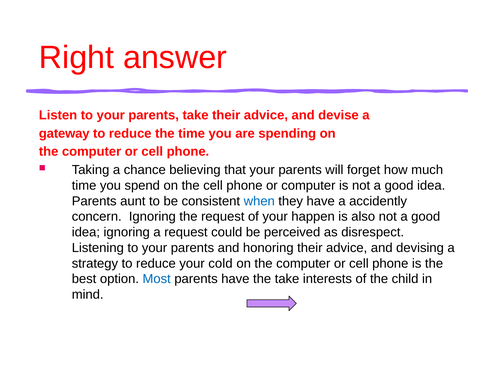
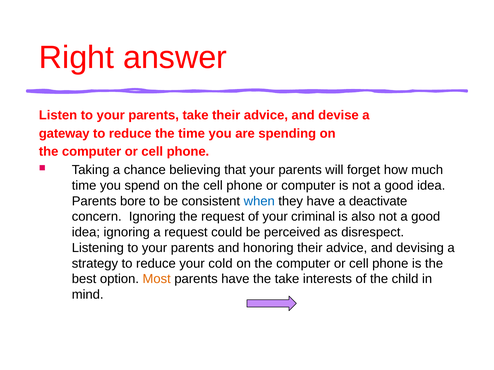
aunt: aunt -> bore
accidently: accidently -> deactivate
happen: happen -> criminal
Most colour: blue -> orange
